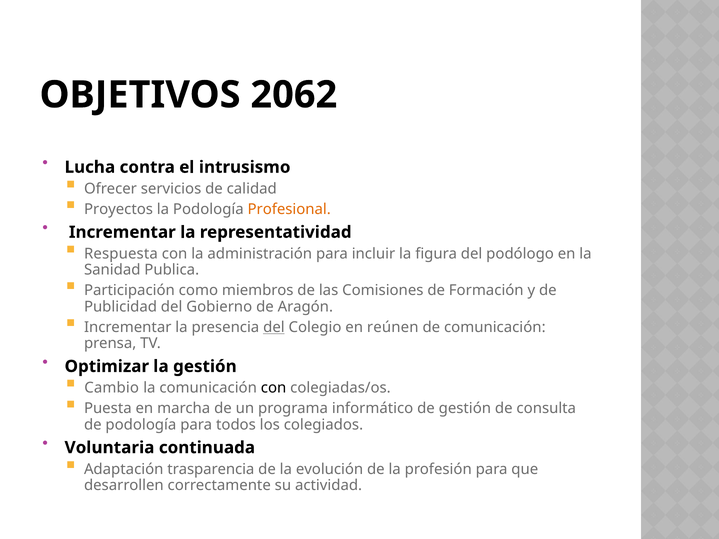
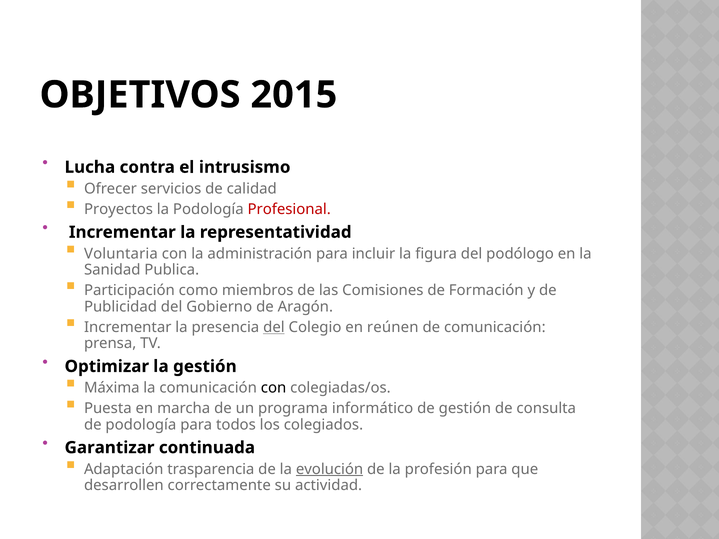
2062: 2062 -> 2015
Profesional colour: orange -> red
Respuesta: Respuesta -> Voluntaria
Cambio: Cambio -> Máxima
Voluntaria: Voluntaria -> Garantizar
evolución underline: none -> present
